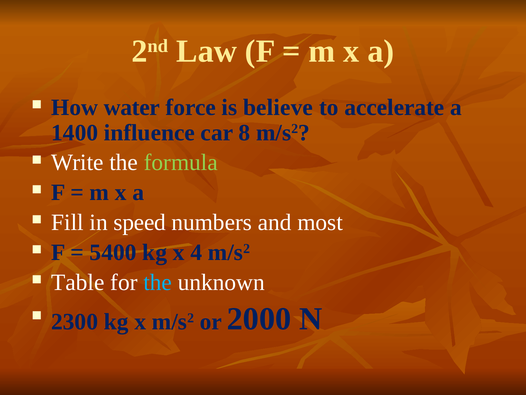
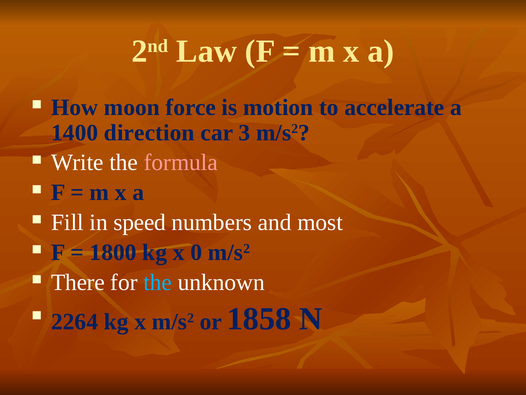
water: water -> moon
believe: believe -> motion
influence: influence -> direction
8: 8 -> 3
formula colour: light green -> pink
5400: 5400 -> 1800
4: 4 -> 0
Table: Table -> There
2300: 2300 -> 2264
2000: 2000 -> 1858
